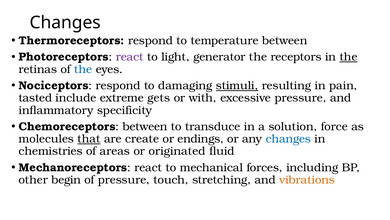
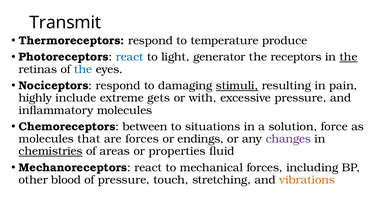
Changes at (65, 22): Changes -> Transmit
temperature between: between -> produce
react at (130, 57) colour: purple -> blue
tasted: tasted -> highly
inflammatory specificity: specificity -> molecules
transduce: transduce -> situations
that underline: present -> none
are create: create -> forces
changes at (288, 139) colour: blue -> purple
chemistries underline: none -> present
originated: originated -> properties
begin: begin -> blood
